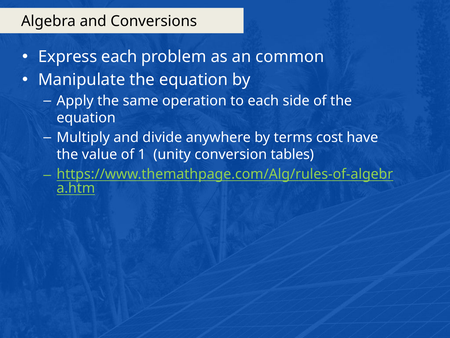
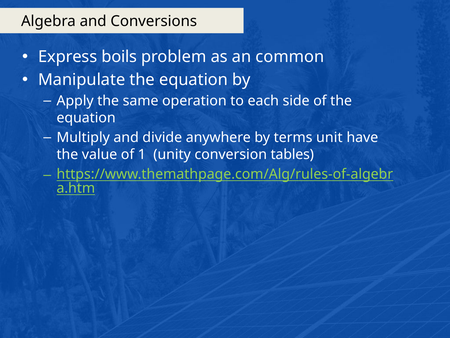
Express each: each -> boils
cost: cost -> unit
